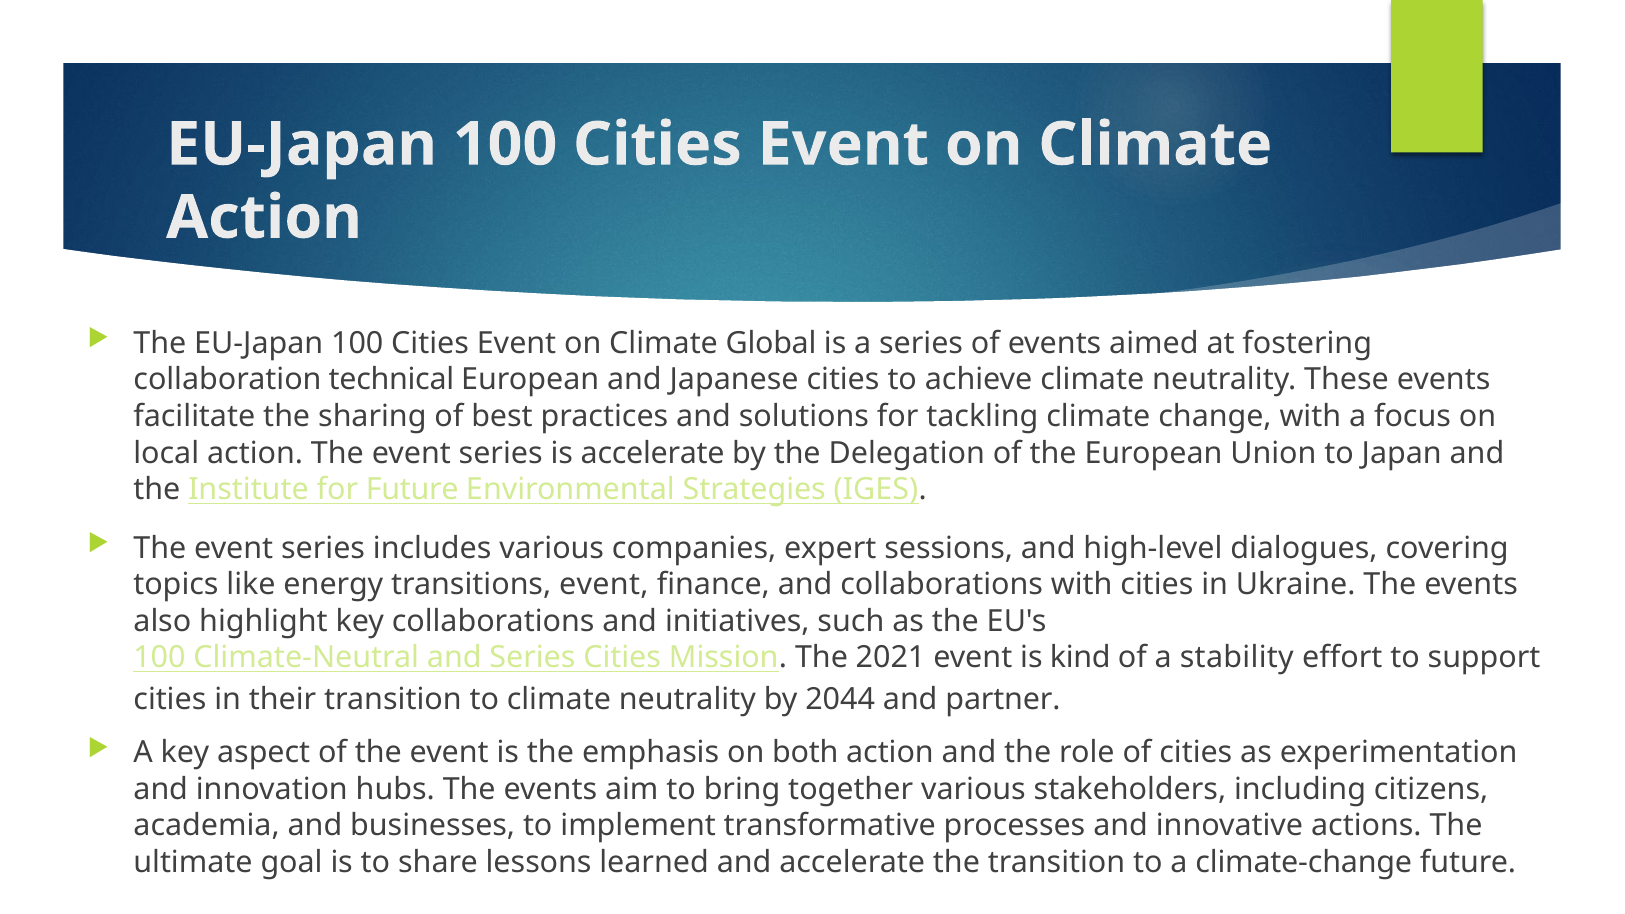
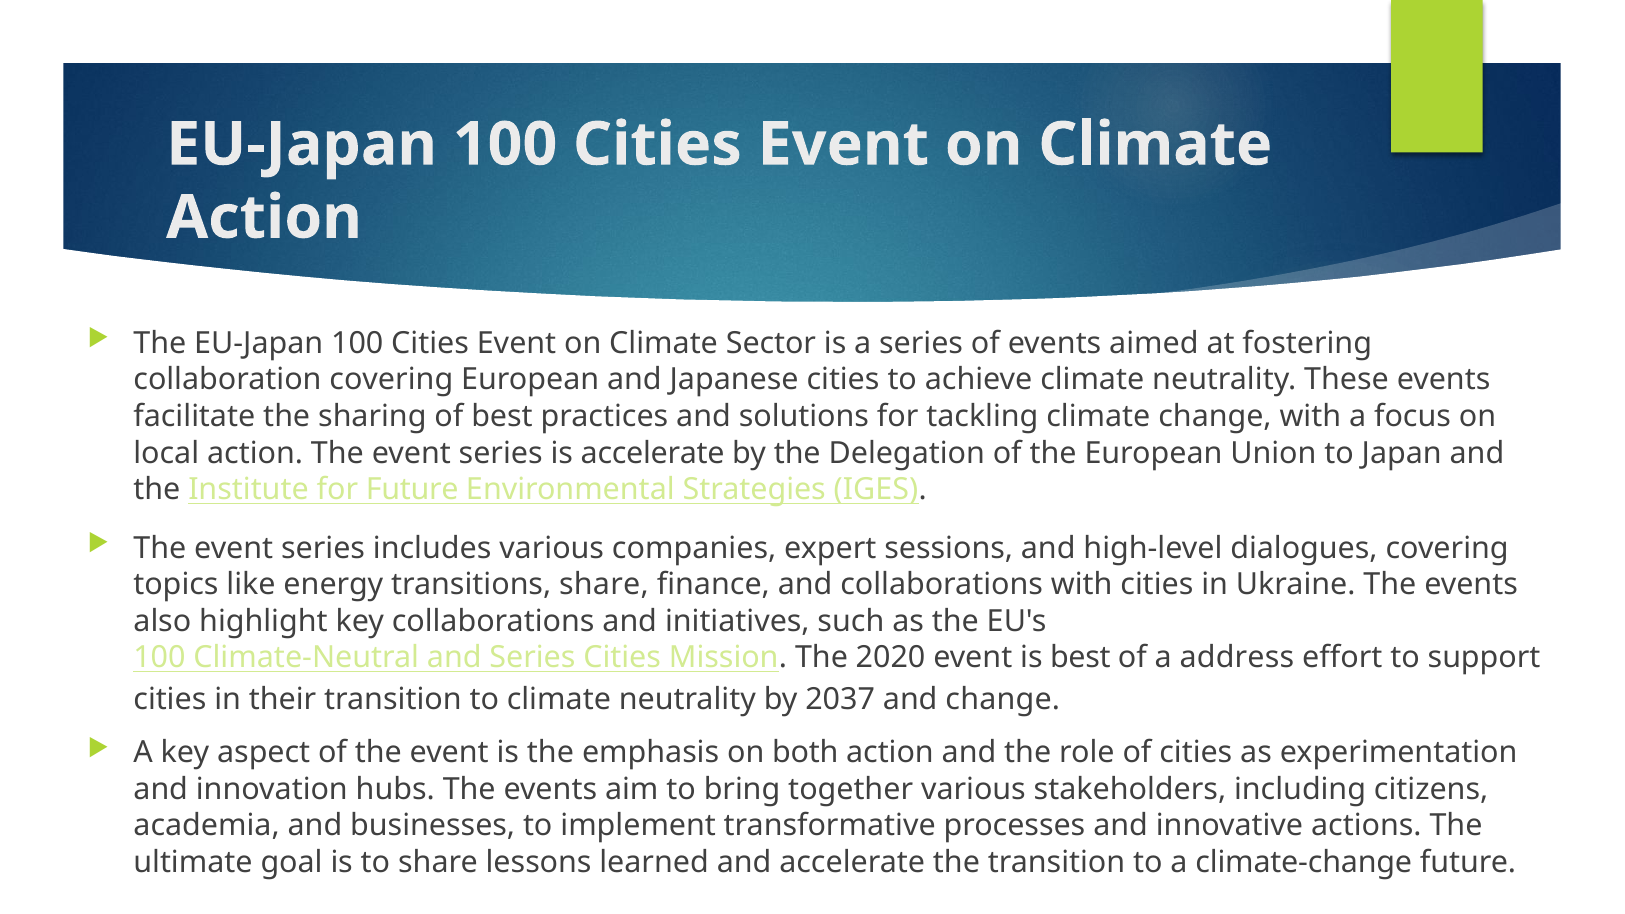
Global: Global -> Sector
collaboration technical: technical -> covering
transitions event: event -> share
2021: 2021 -> 2020
is kind: kind -> best
stability: stability -> address
2044: 2044 -> 2037
and partner: partner -> change
